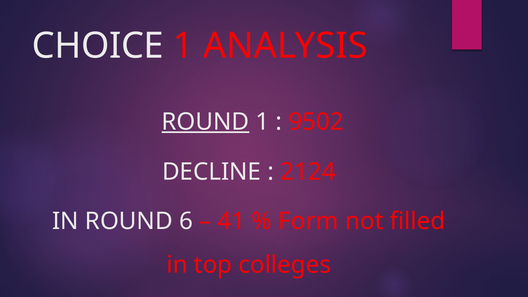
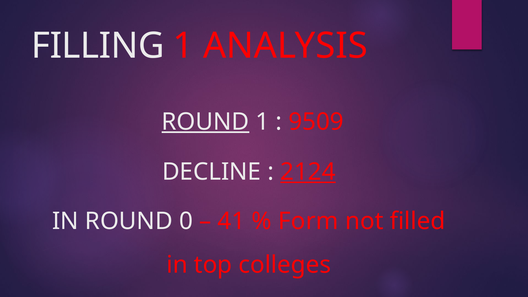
CHOICE: CHOICE -> FILLING
9502: 9502 -> 9509
2124 underline: none -> present
6: 6 -> 0
